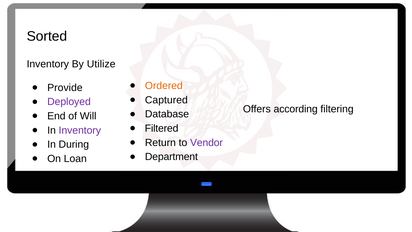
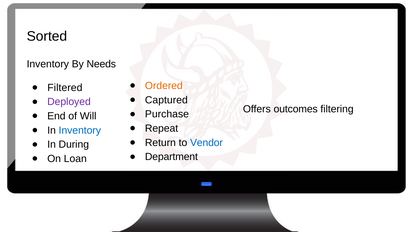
Utilize: Utilize -> Needs
Provide: Provide -> Filtered
according: according -> outcomes
Database: Database -> Purchase
Filtered: Filtered -> Repeat
Inventory at (80, 130) colour: purple -> blue
Vendor colour: purple -> blue
